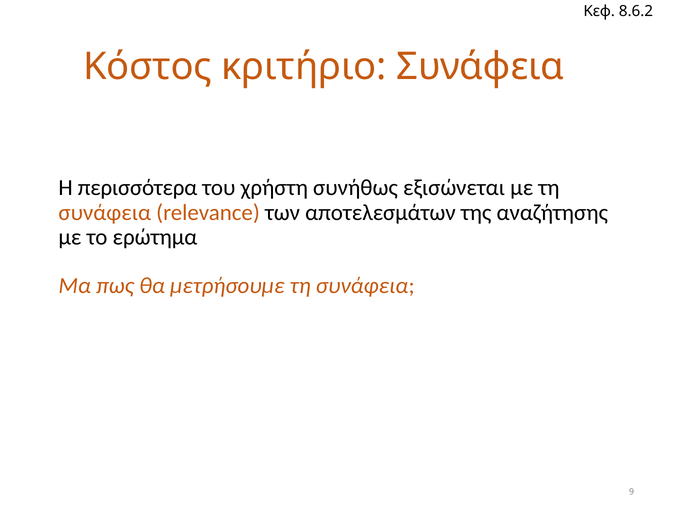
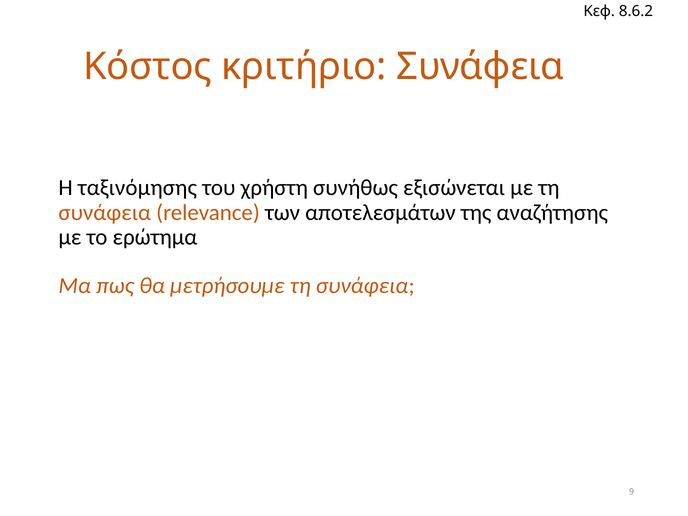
περισσότερα: περισσότερα -> ταξινόμησης
